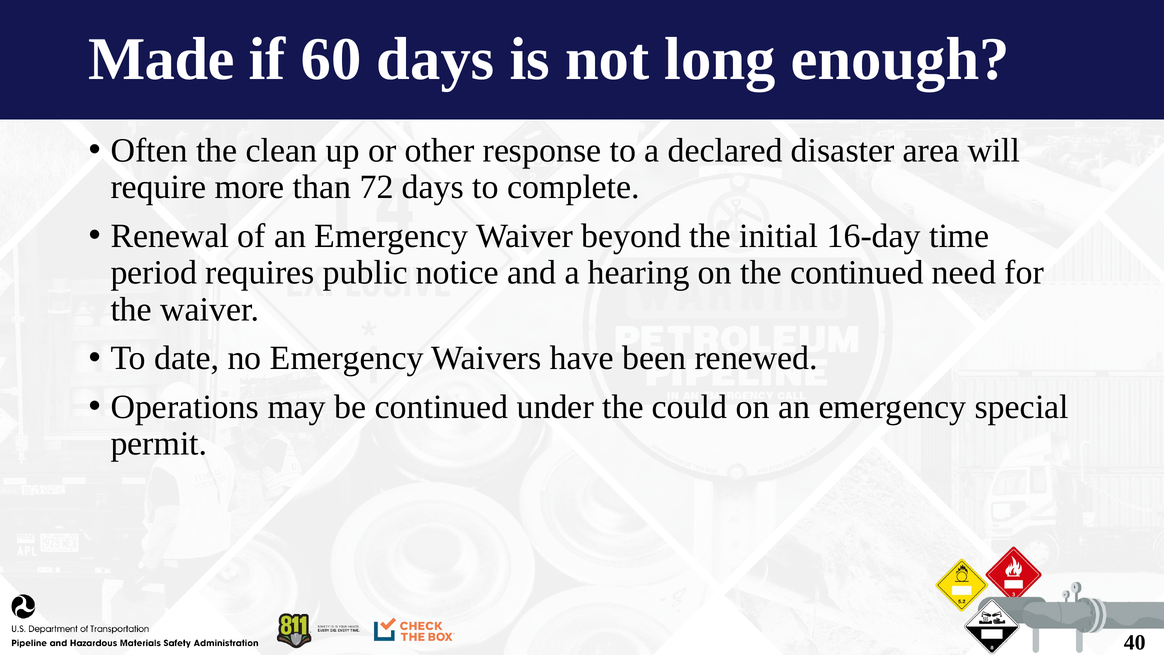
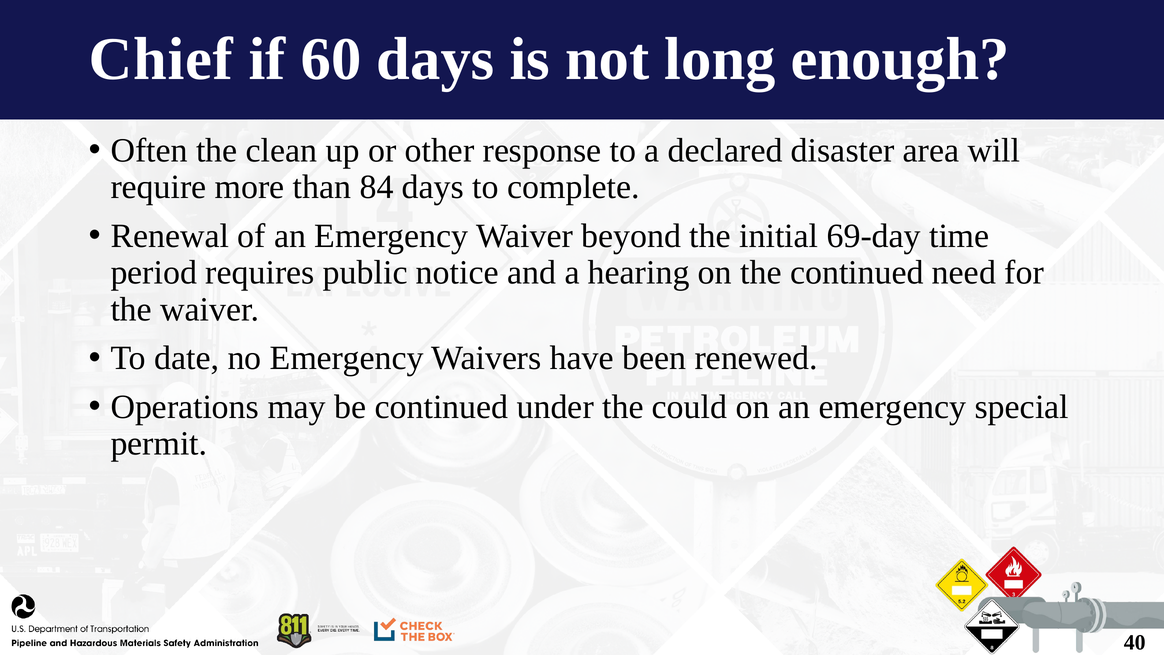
Made: Made -> Chief
72: 72 -> 84
16-day: 16-day -> 69-day
